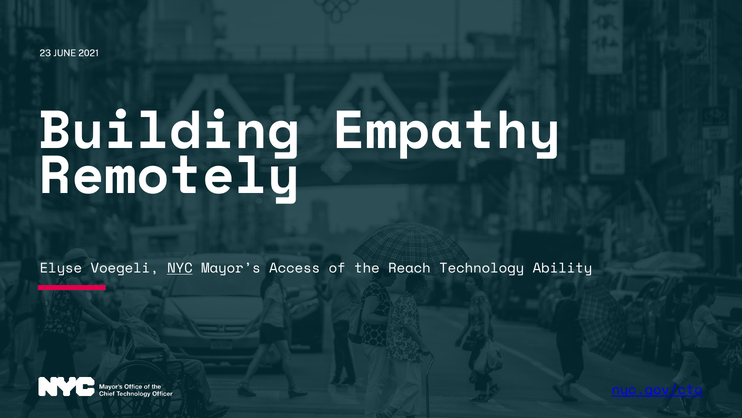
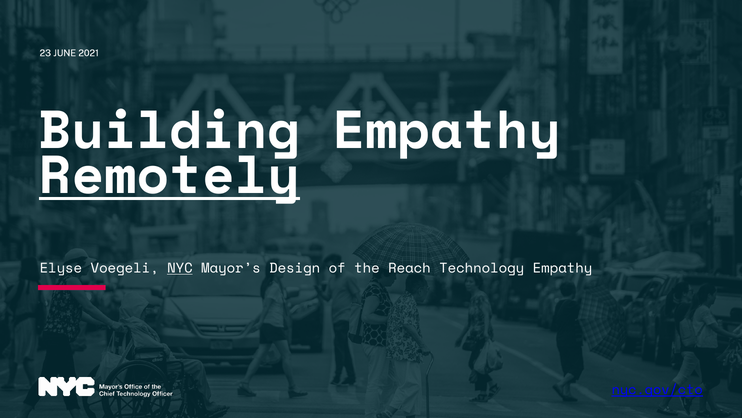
Remotely underline: none -> present
Access: Access -> Design
Technology Ability: Ability -> Empathy
